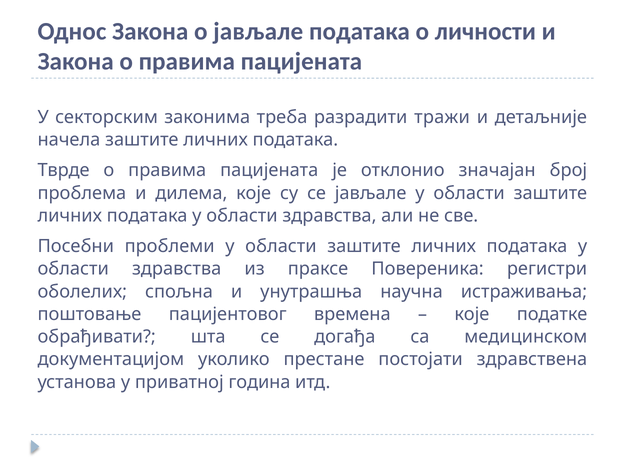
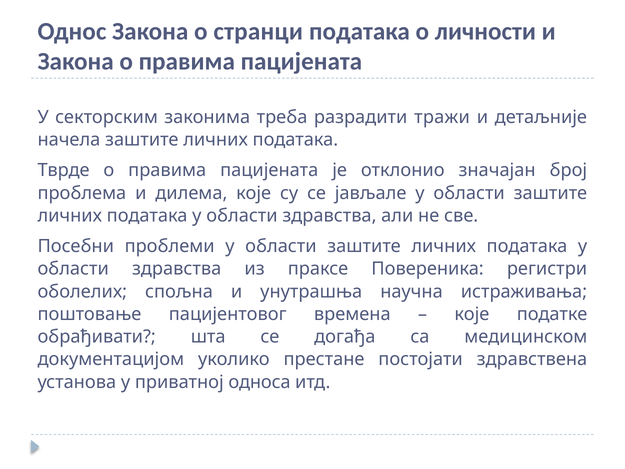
о јављале: јављале -> странци
година: година -> односа
